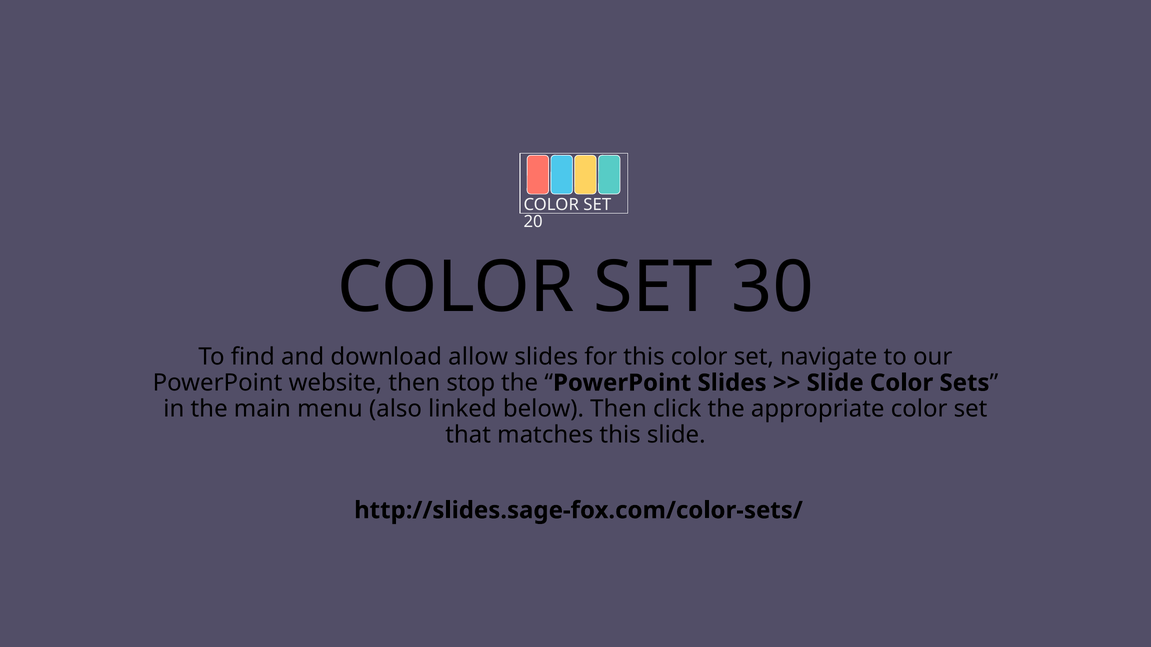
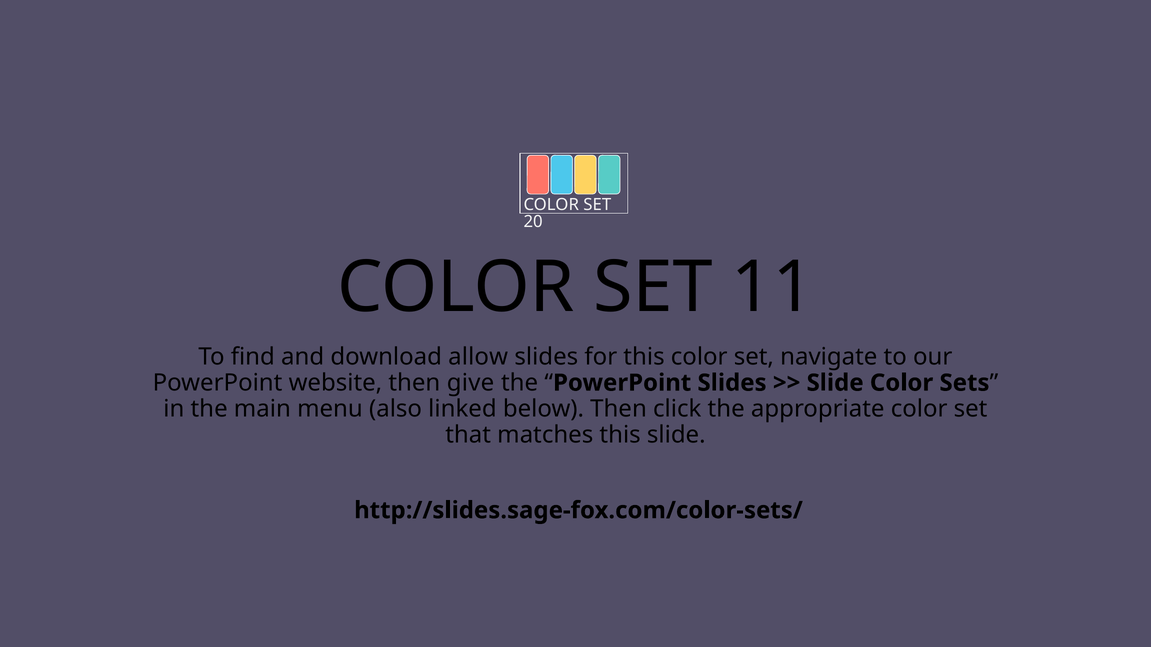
30: 30 -> 11
stop: stop -> give
